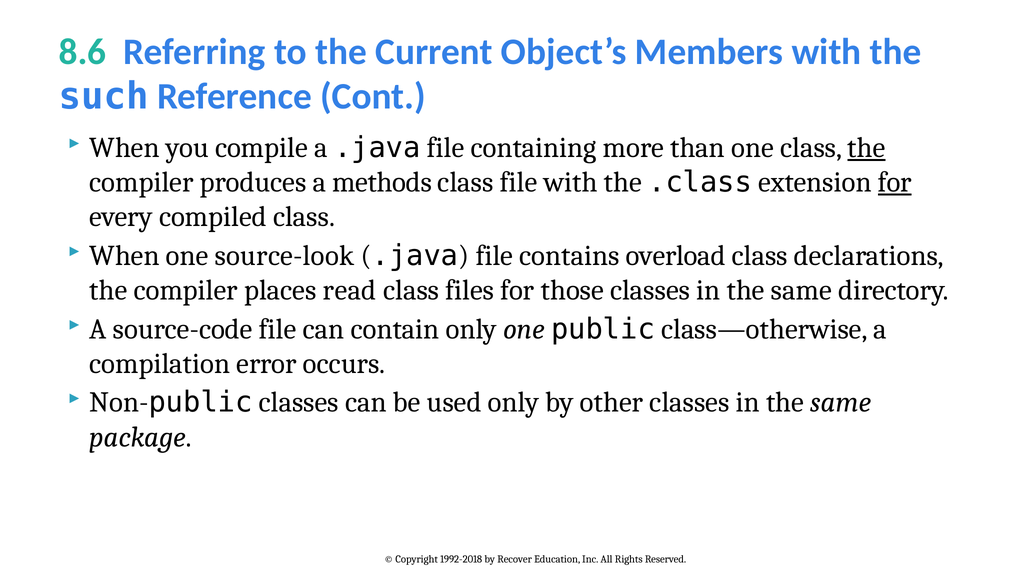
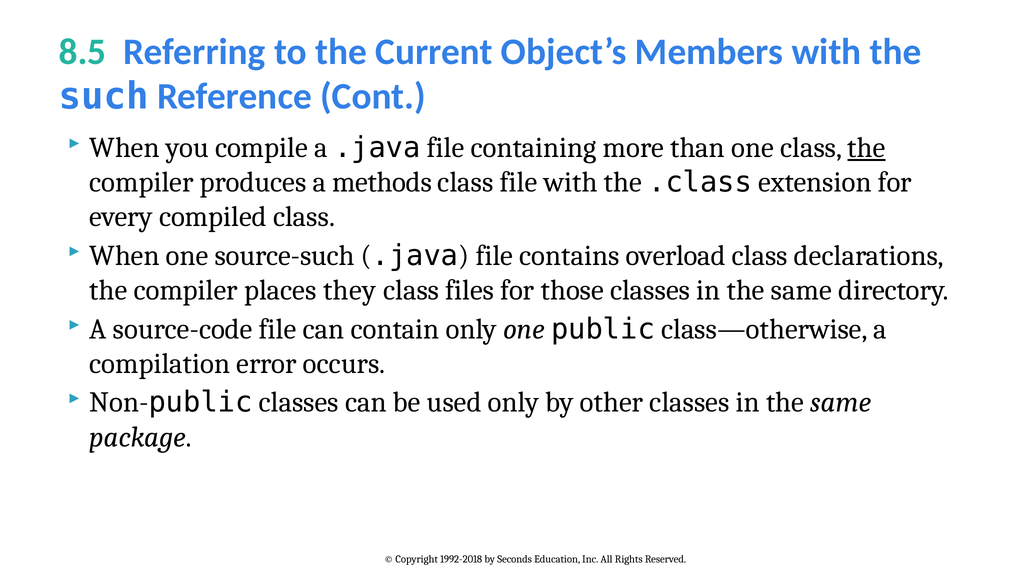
8.6: 8.6 -> 8.5
for at (895, 182) underline: present -> none
source-look: source-look -> source-such
read: read -> they
Recover: Recover -> Seconds
